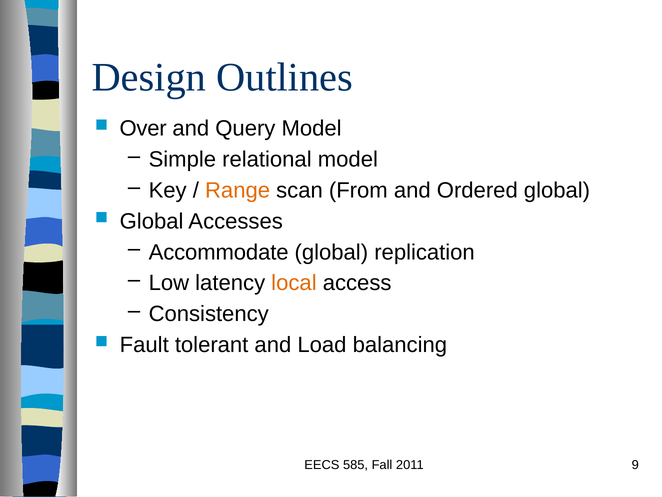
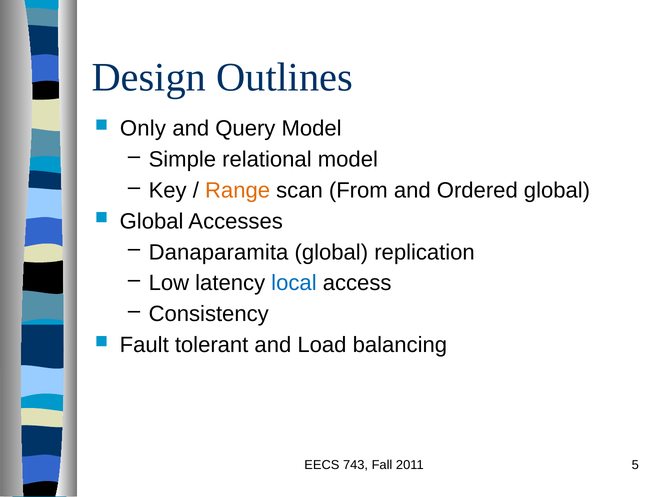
Over: Over -> Only
Accommodate: Accommodate -> Danaparamita
local colour: orange -> blue
585: 585 -> 743
9: 9 -> 5
